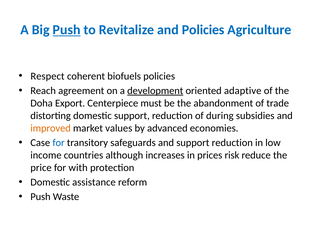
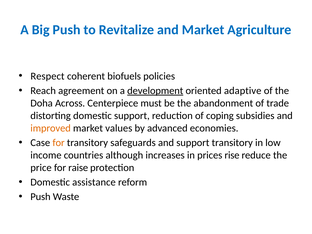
Push at (67, 30) underline: present -> none
and Policies: Policies -> Market
Export: Export -> Across
during: during -> coping
for at (59, 143) colour: blue -> orange
and support reduction: reduction -> transitory
risk: risk -> rise
with: with -> raise
